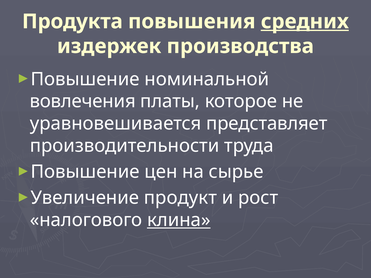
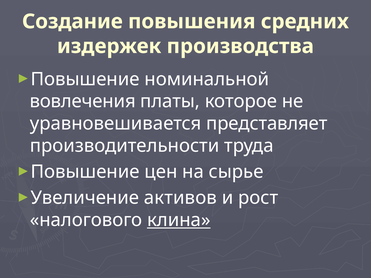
Продукта: Продукта -> Создание
средних underline: present -> none
продукт: продукт -> активов
